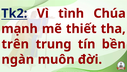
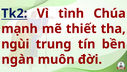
trên: trên -> ngùi
